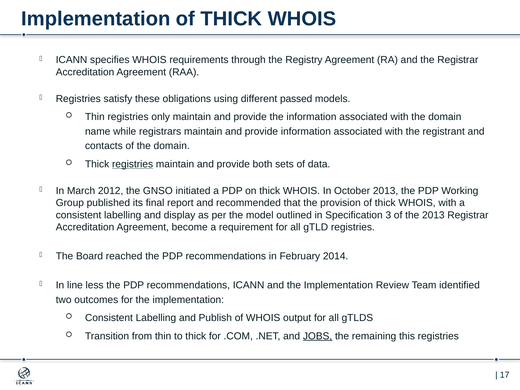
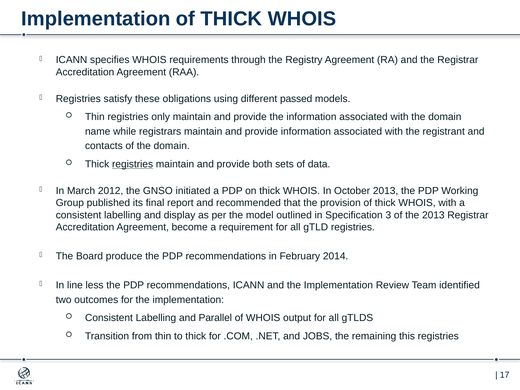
reached: reached -> produce
Publish: Publish -> Parallel
JOBS underline: present -> none
